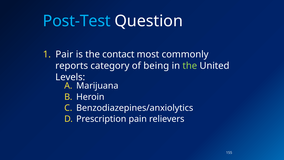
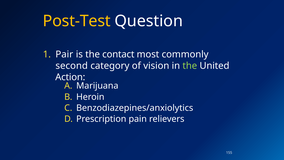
Post-Test colour: light blue -> yellow
reports: reports -> second
being: being -> vision
Levels: Levels -> Action
